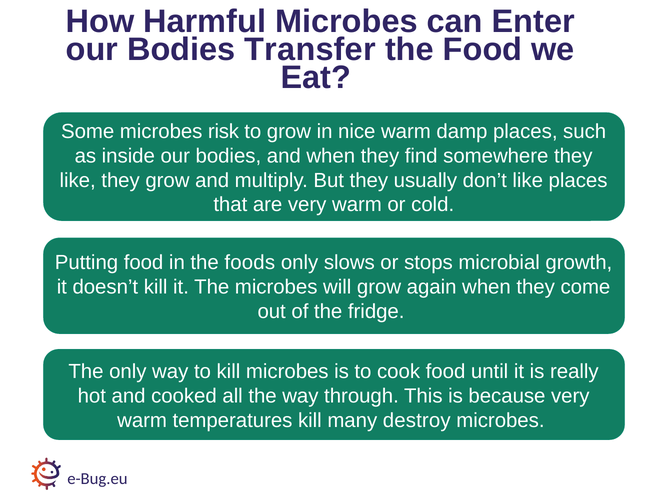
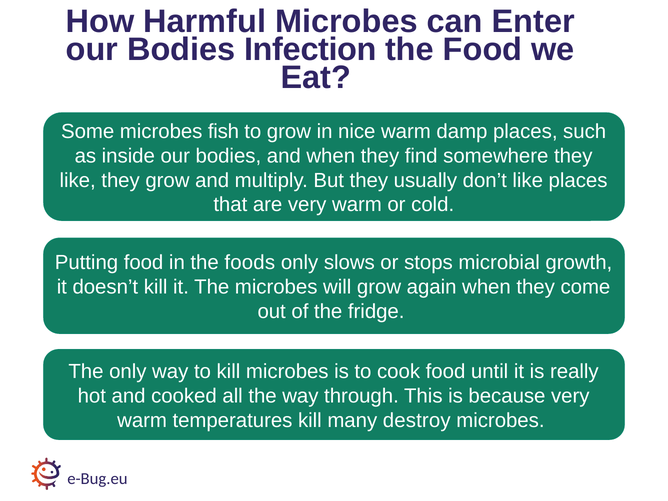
Transfer: Transfer -> Infection
risk: risk -> fish
